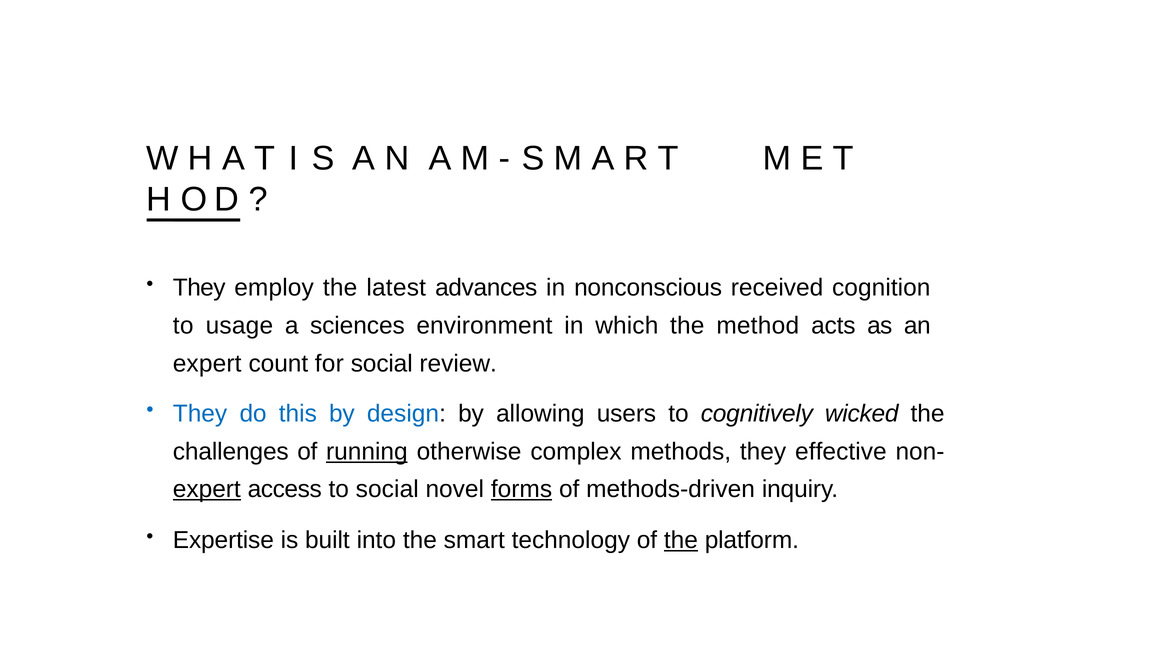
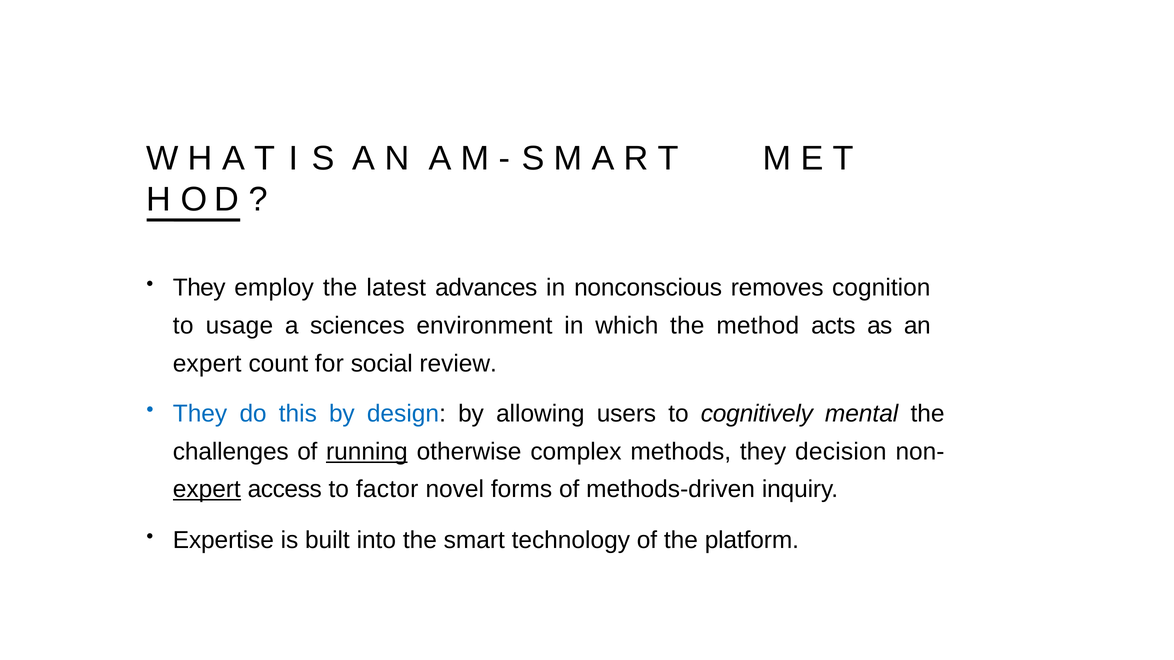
received: received -> removes
wicked: wicked -> mental
effective: effective -> decision
to social: social -> factor
forms underline: present -> none
the at (681, 540) underline: present -> none
